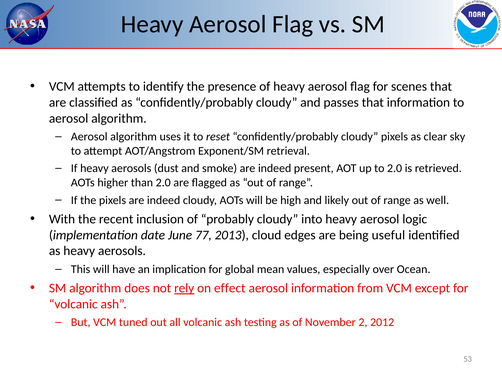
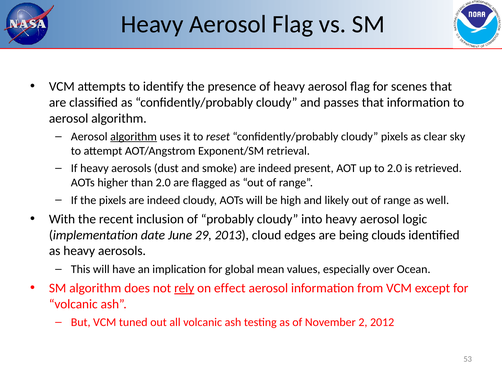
algorithm at (134, 137) underline: none -> present
77: 77 -> 29
useful: useful -> clouds
